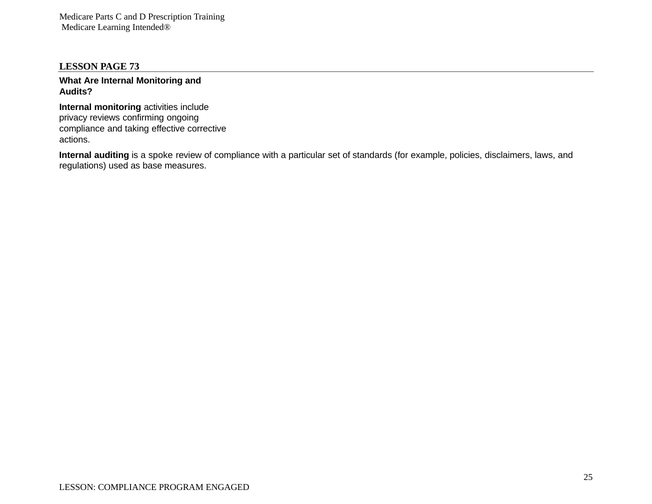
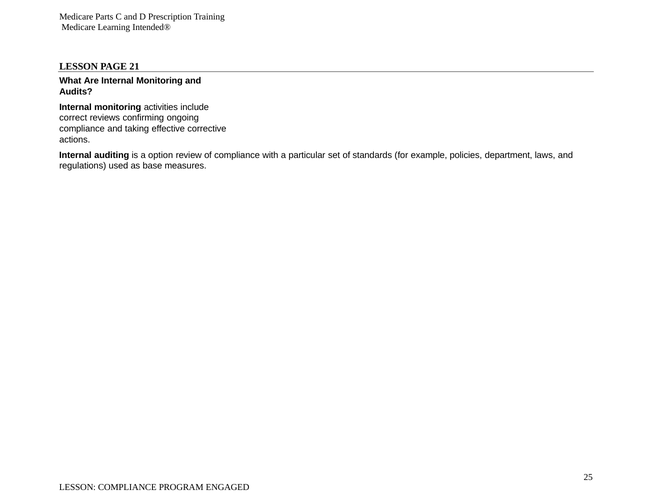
73: 73 -> 21
privacy: privacy -> correct
spoke: spoke -> option
disclaimers: disclaimers -> department
